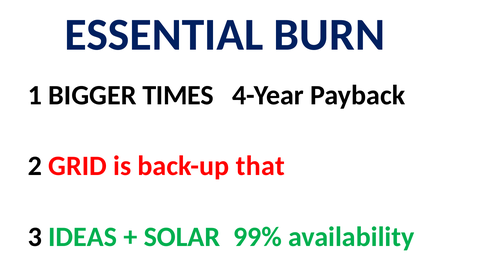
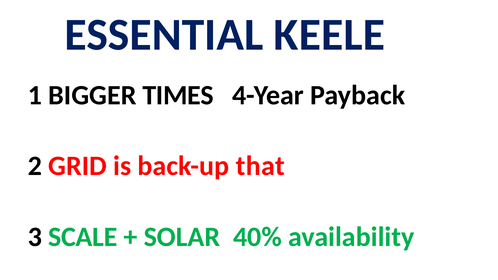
BURN: BURN -> KEELE
IDEAS: IDEAS -> SCALE
99%: 99% -> 40%
